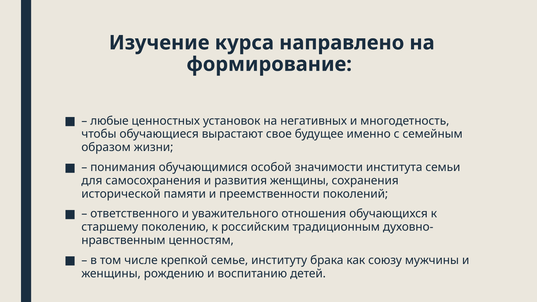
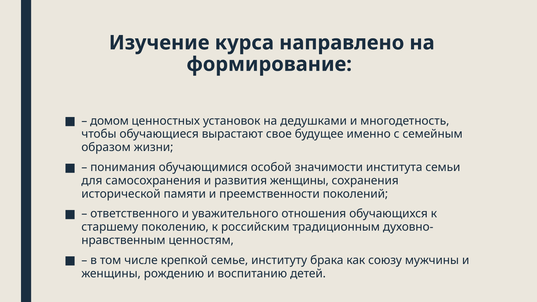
любые: любые -> домом
негативных: негативных -> дедушками
